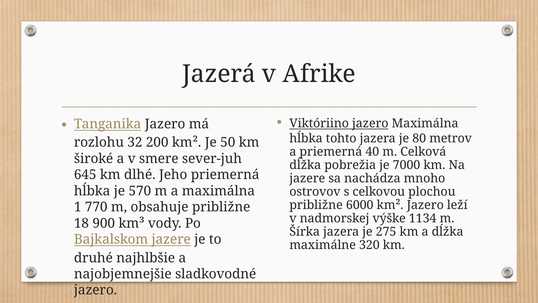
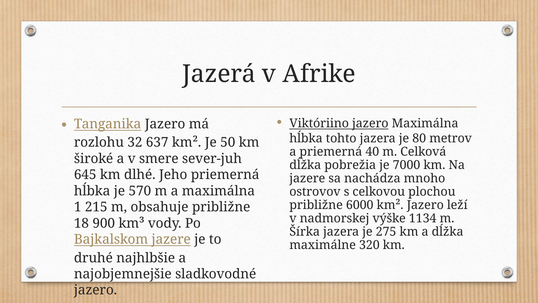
200: 200 -> 637
770: 770 -> 215
